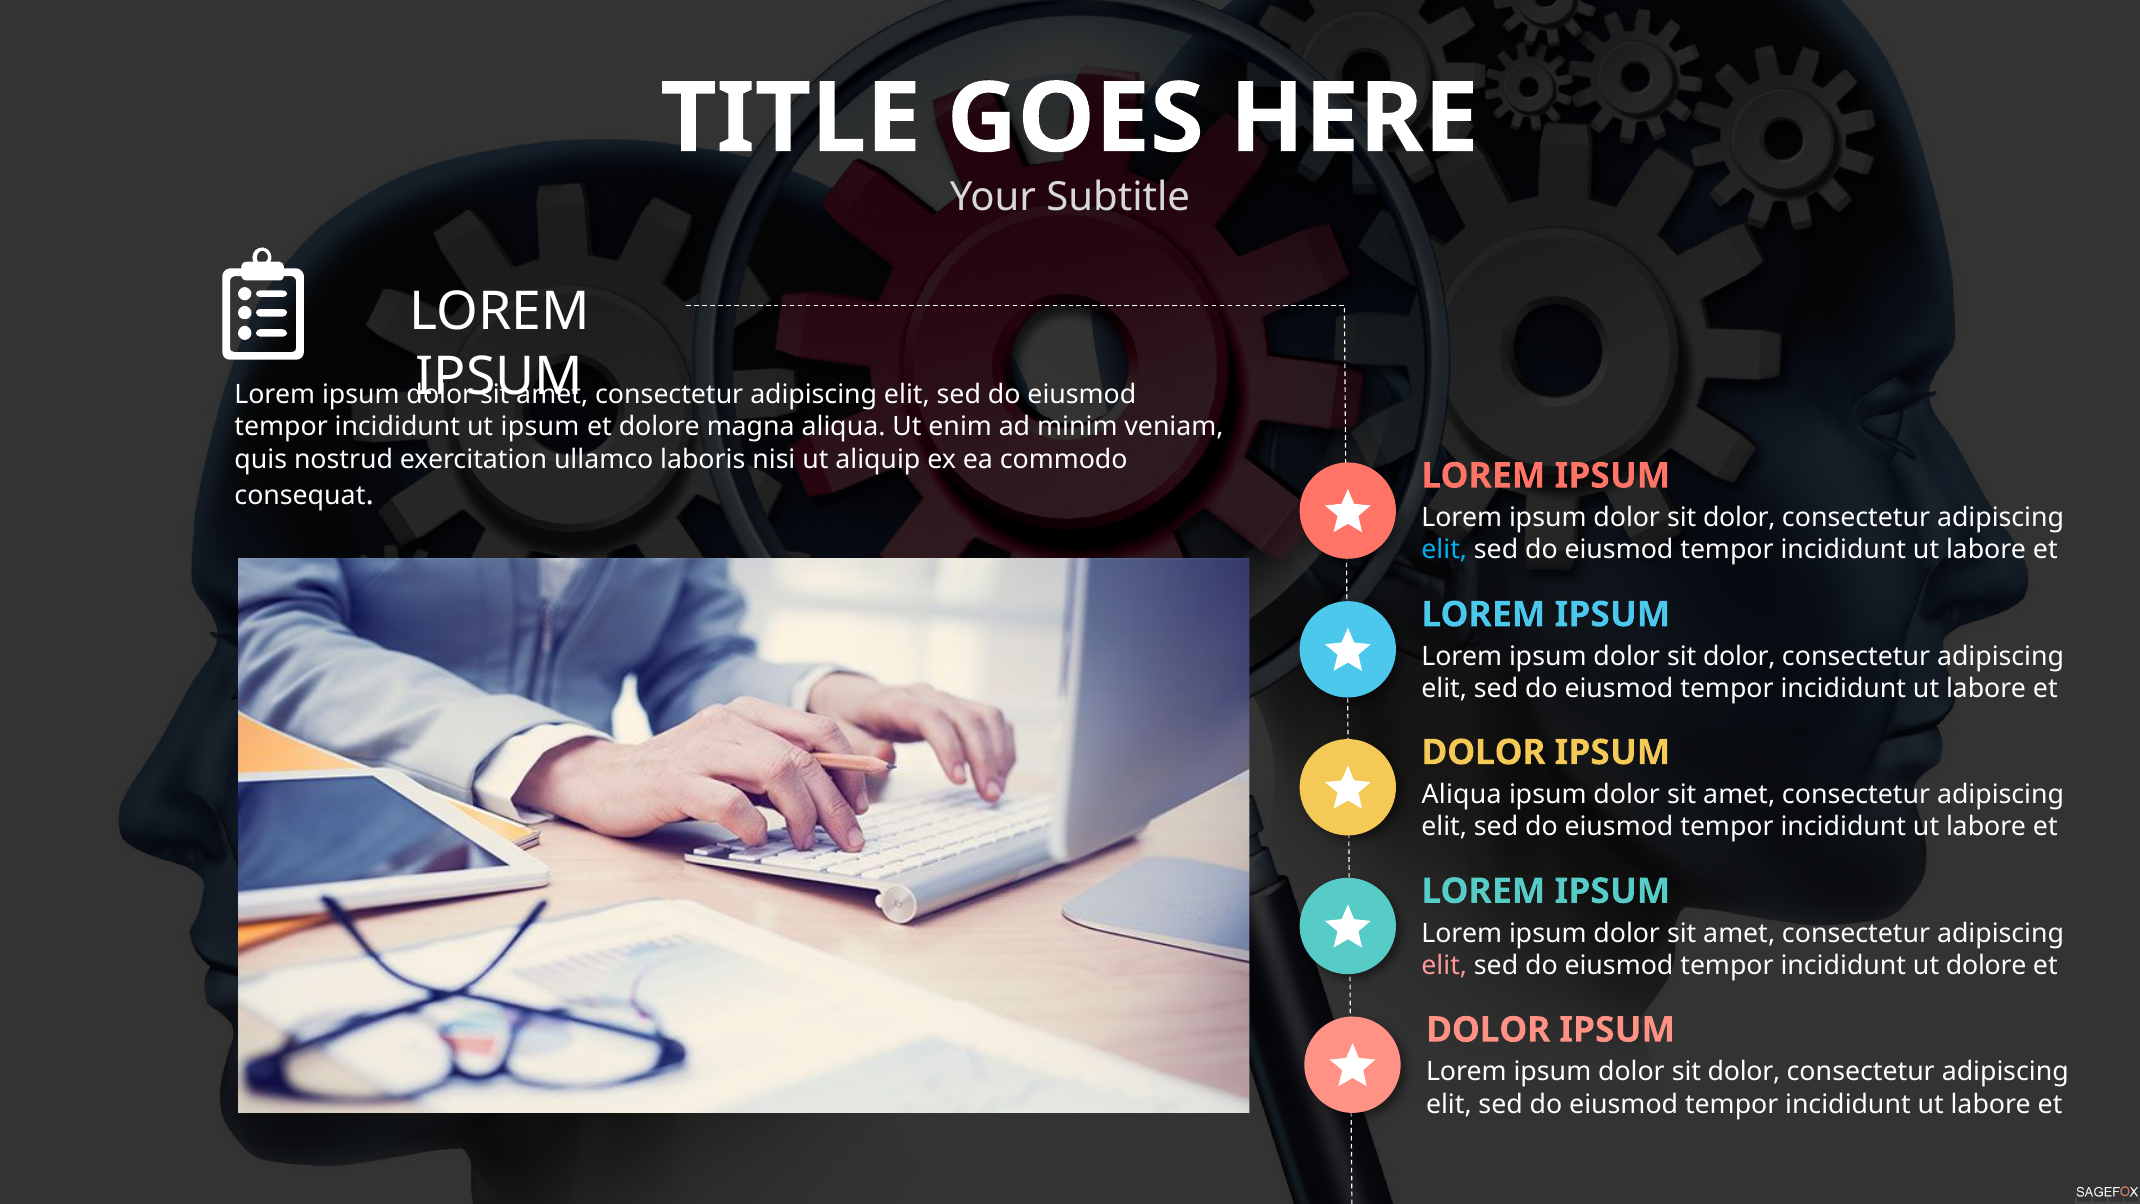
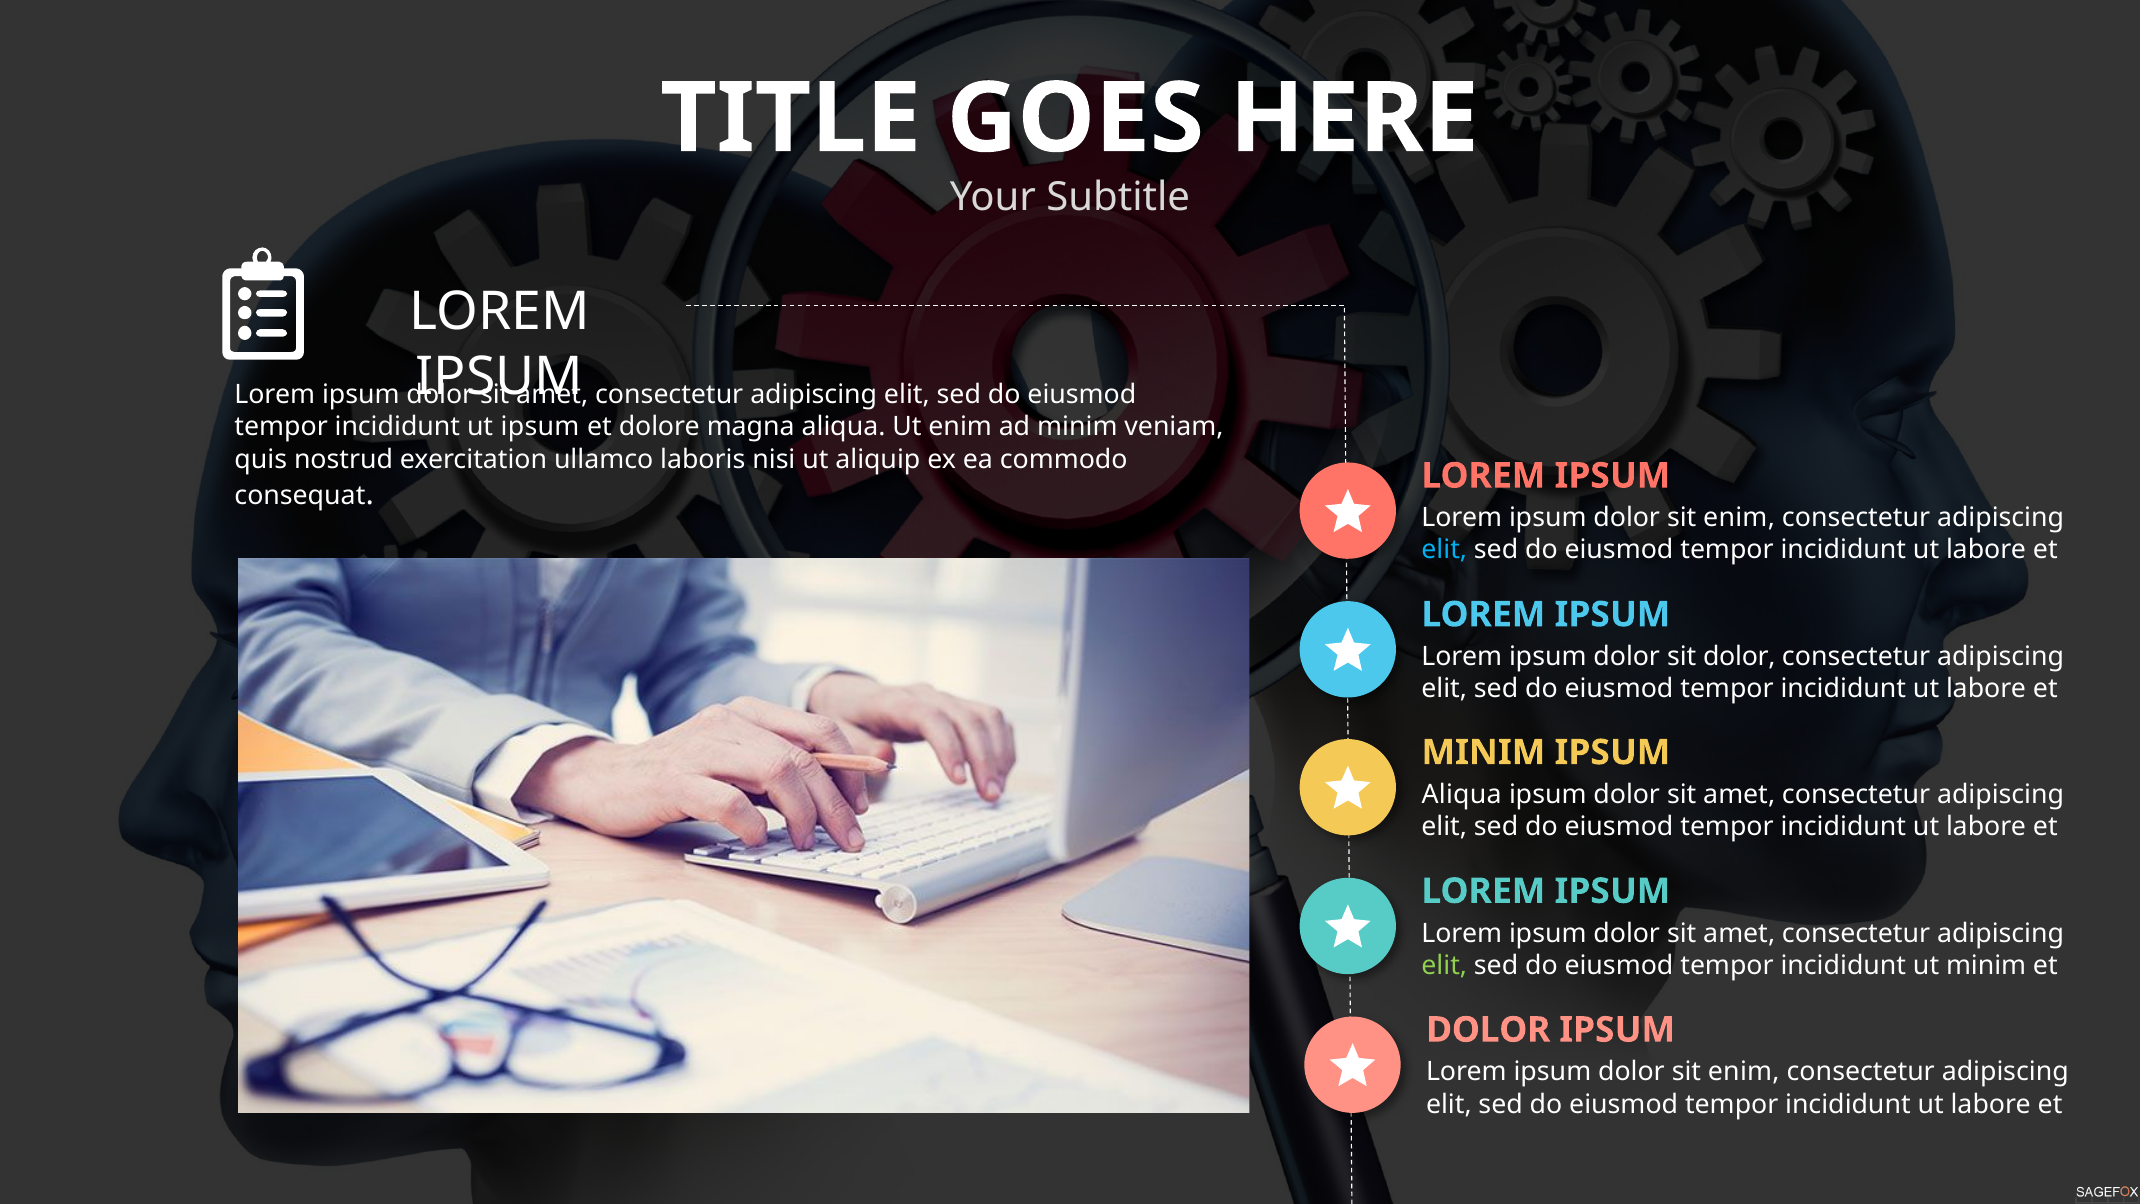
dolor at (1739, 518): dolor -> enim
DOLOR at (1484, 752): DOLOR -> MINIM
elit at (1444, 965) colour: pink -> light green
ut dolore: dolore -> minim
dolor at (1744, 1072): dolor -> enim
